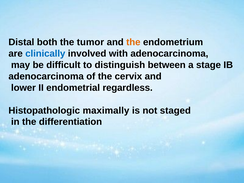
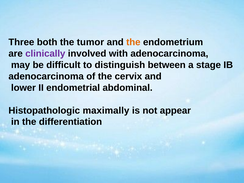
Distal: Distal -> Three
clinically colour: blue -> purple
regardless: regardless -> abdominal
staged: staged -> appear
